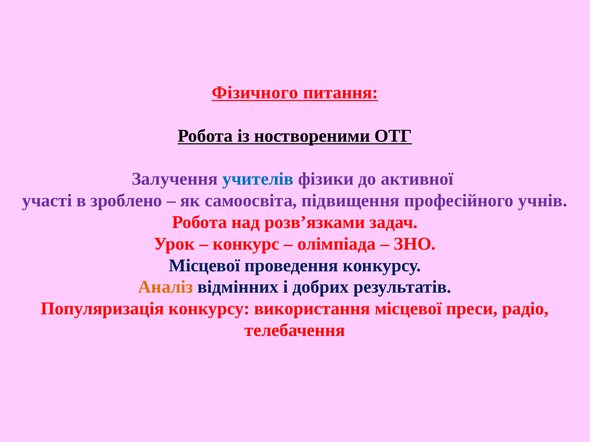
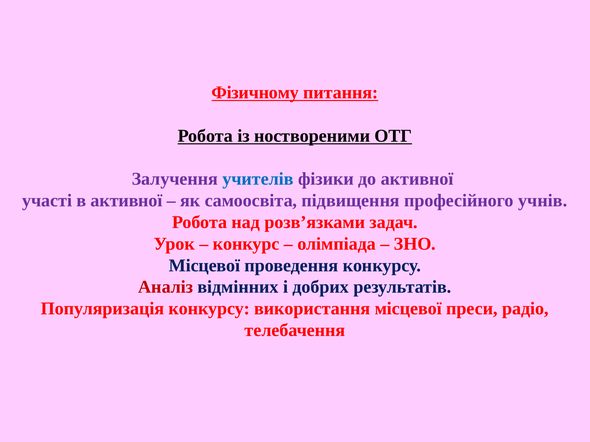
Фізичного: Фізичного -> Фізичному
в зроблено: зроблено -> активної
Аналіз colour: orange -> red
